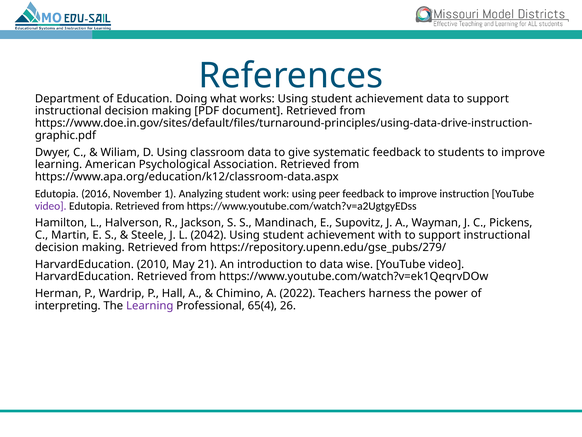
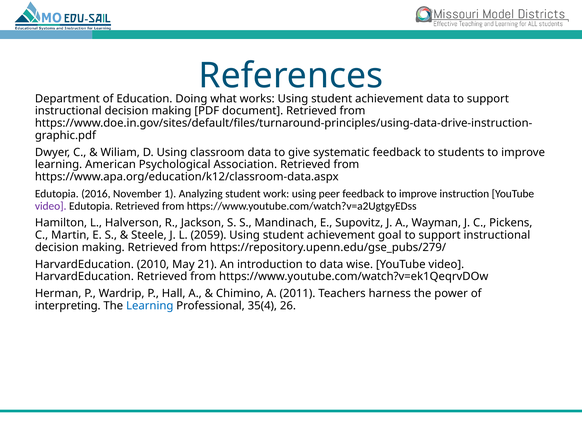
2042: 2042 -> 2059
with: with -> goal
2022: 2022 -> 2011
Learning at (150, 305) colour: purple -> blue
65(4: 65(4 -> 35(4
